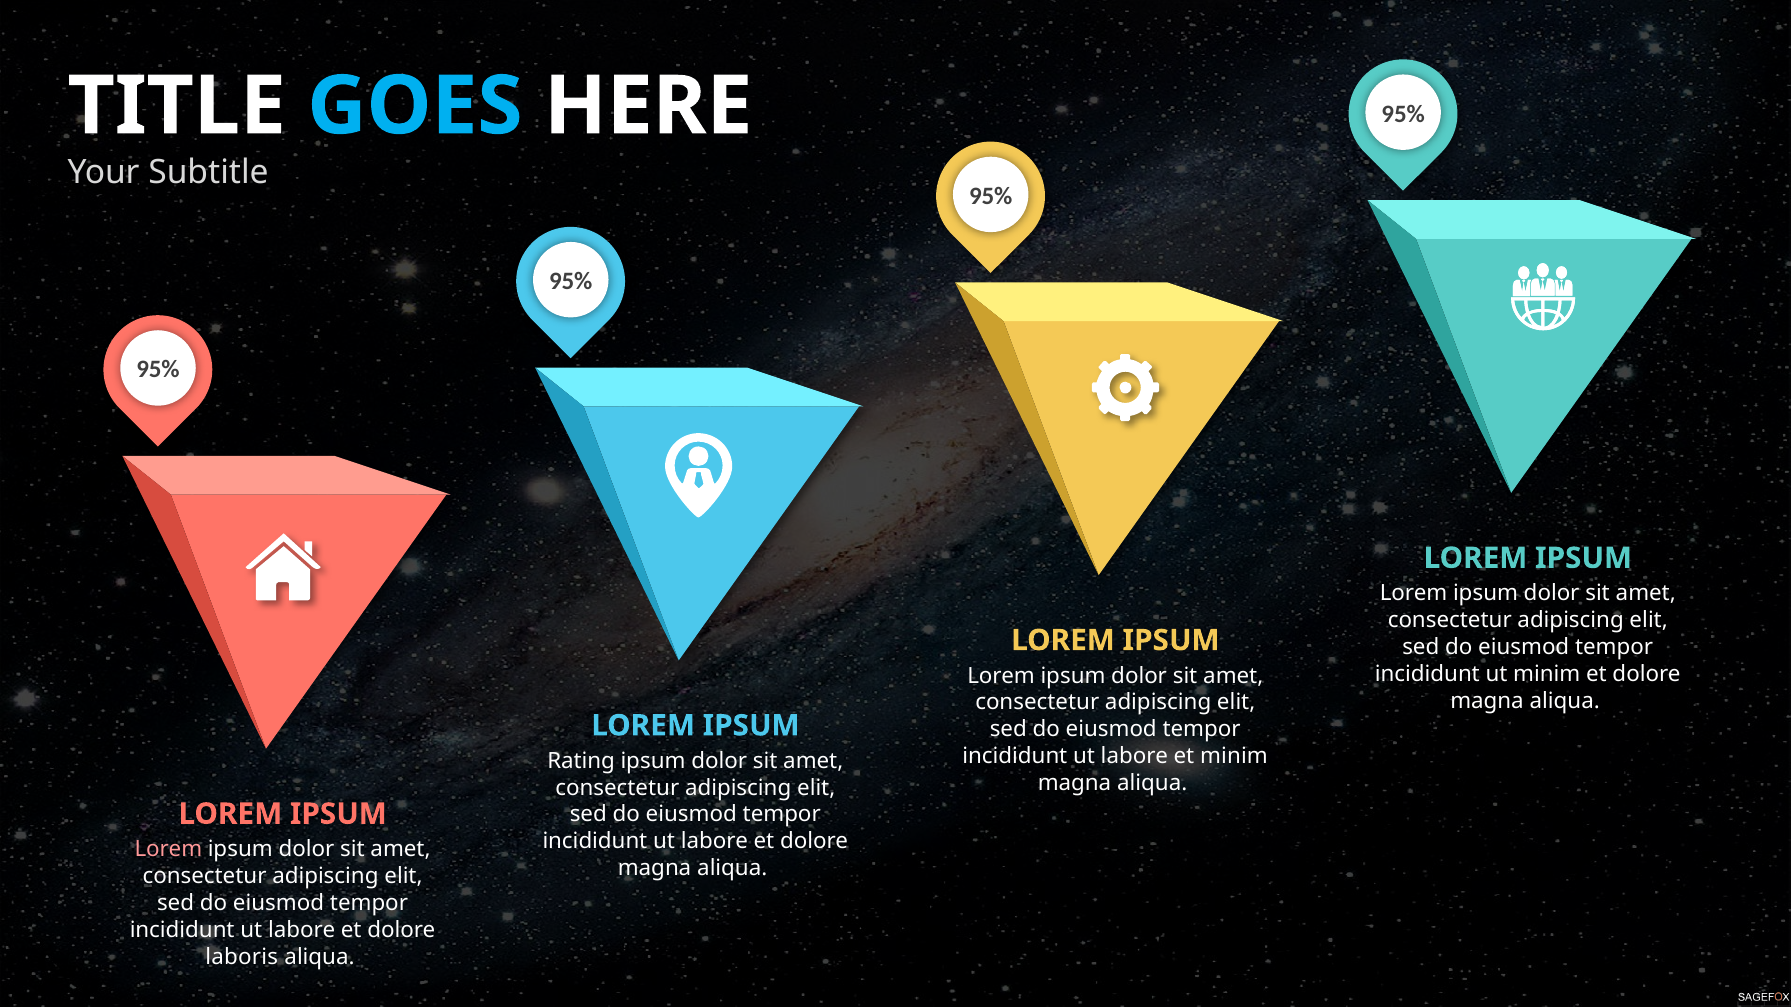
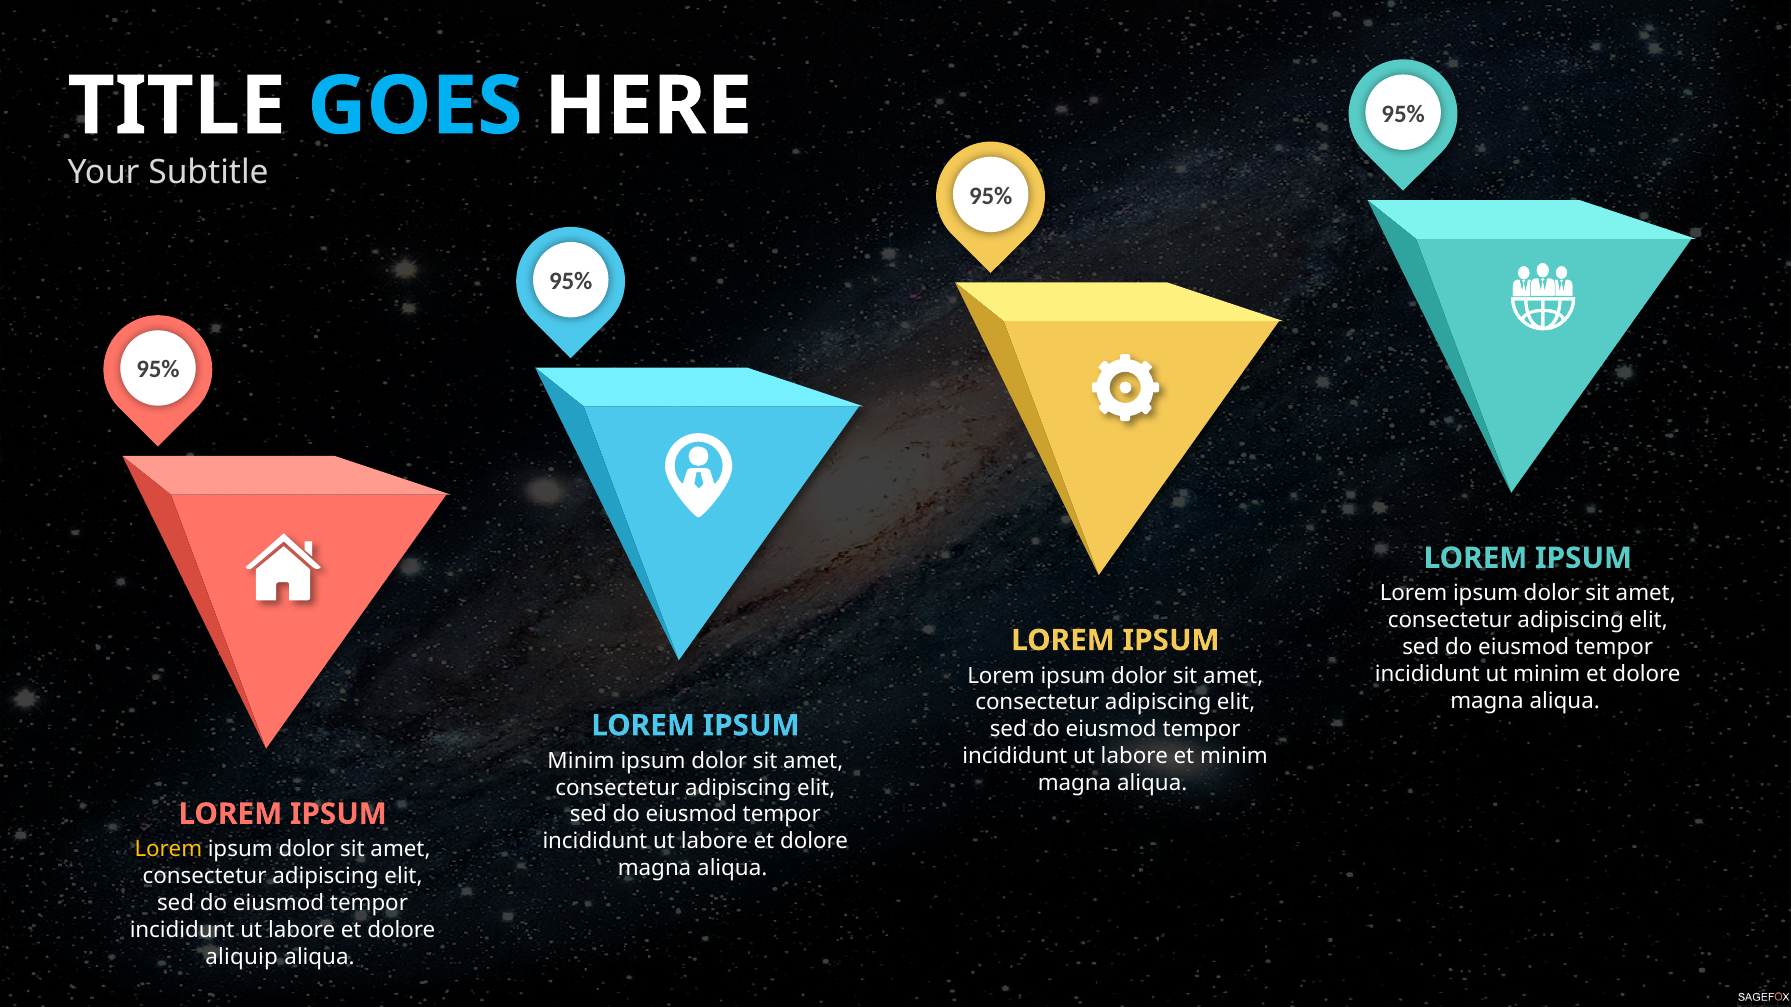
Rating at (581, 761): Rating -> Minim
Lorem at (168, 850) colour: pink -> yellow
laboris: laboris -> aliquip
